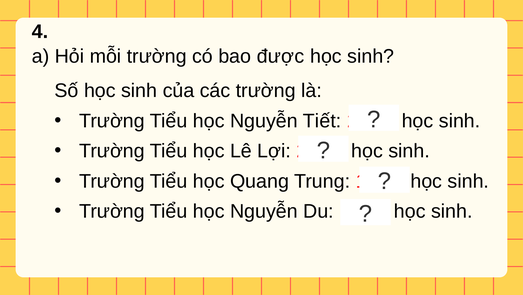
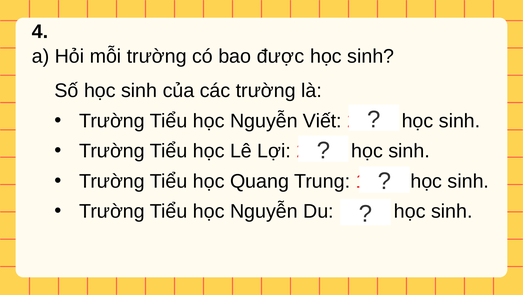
Tiết: Tiết -> Viết
